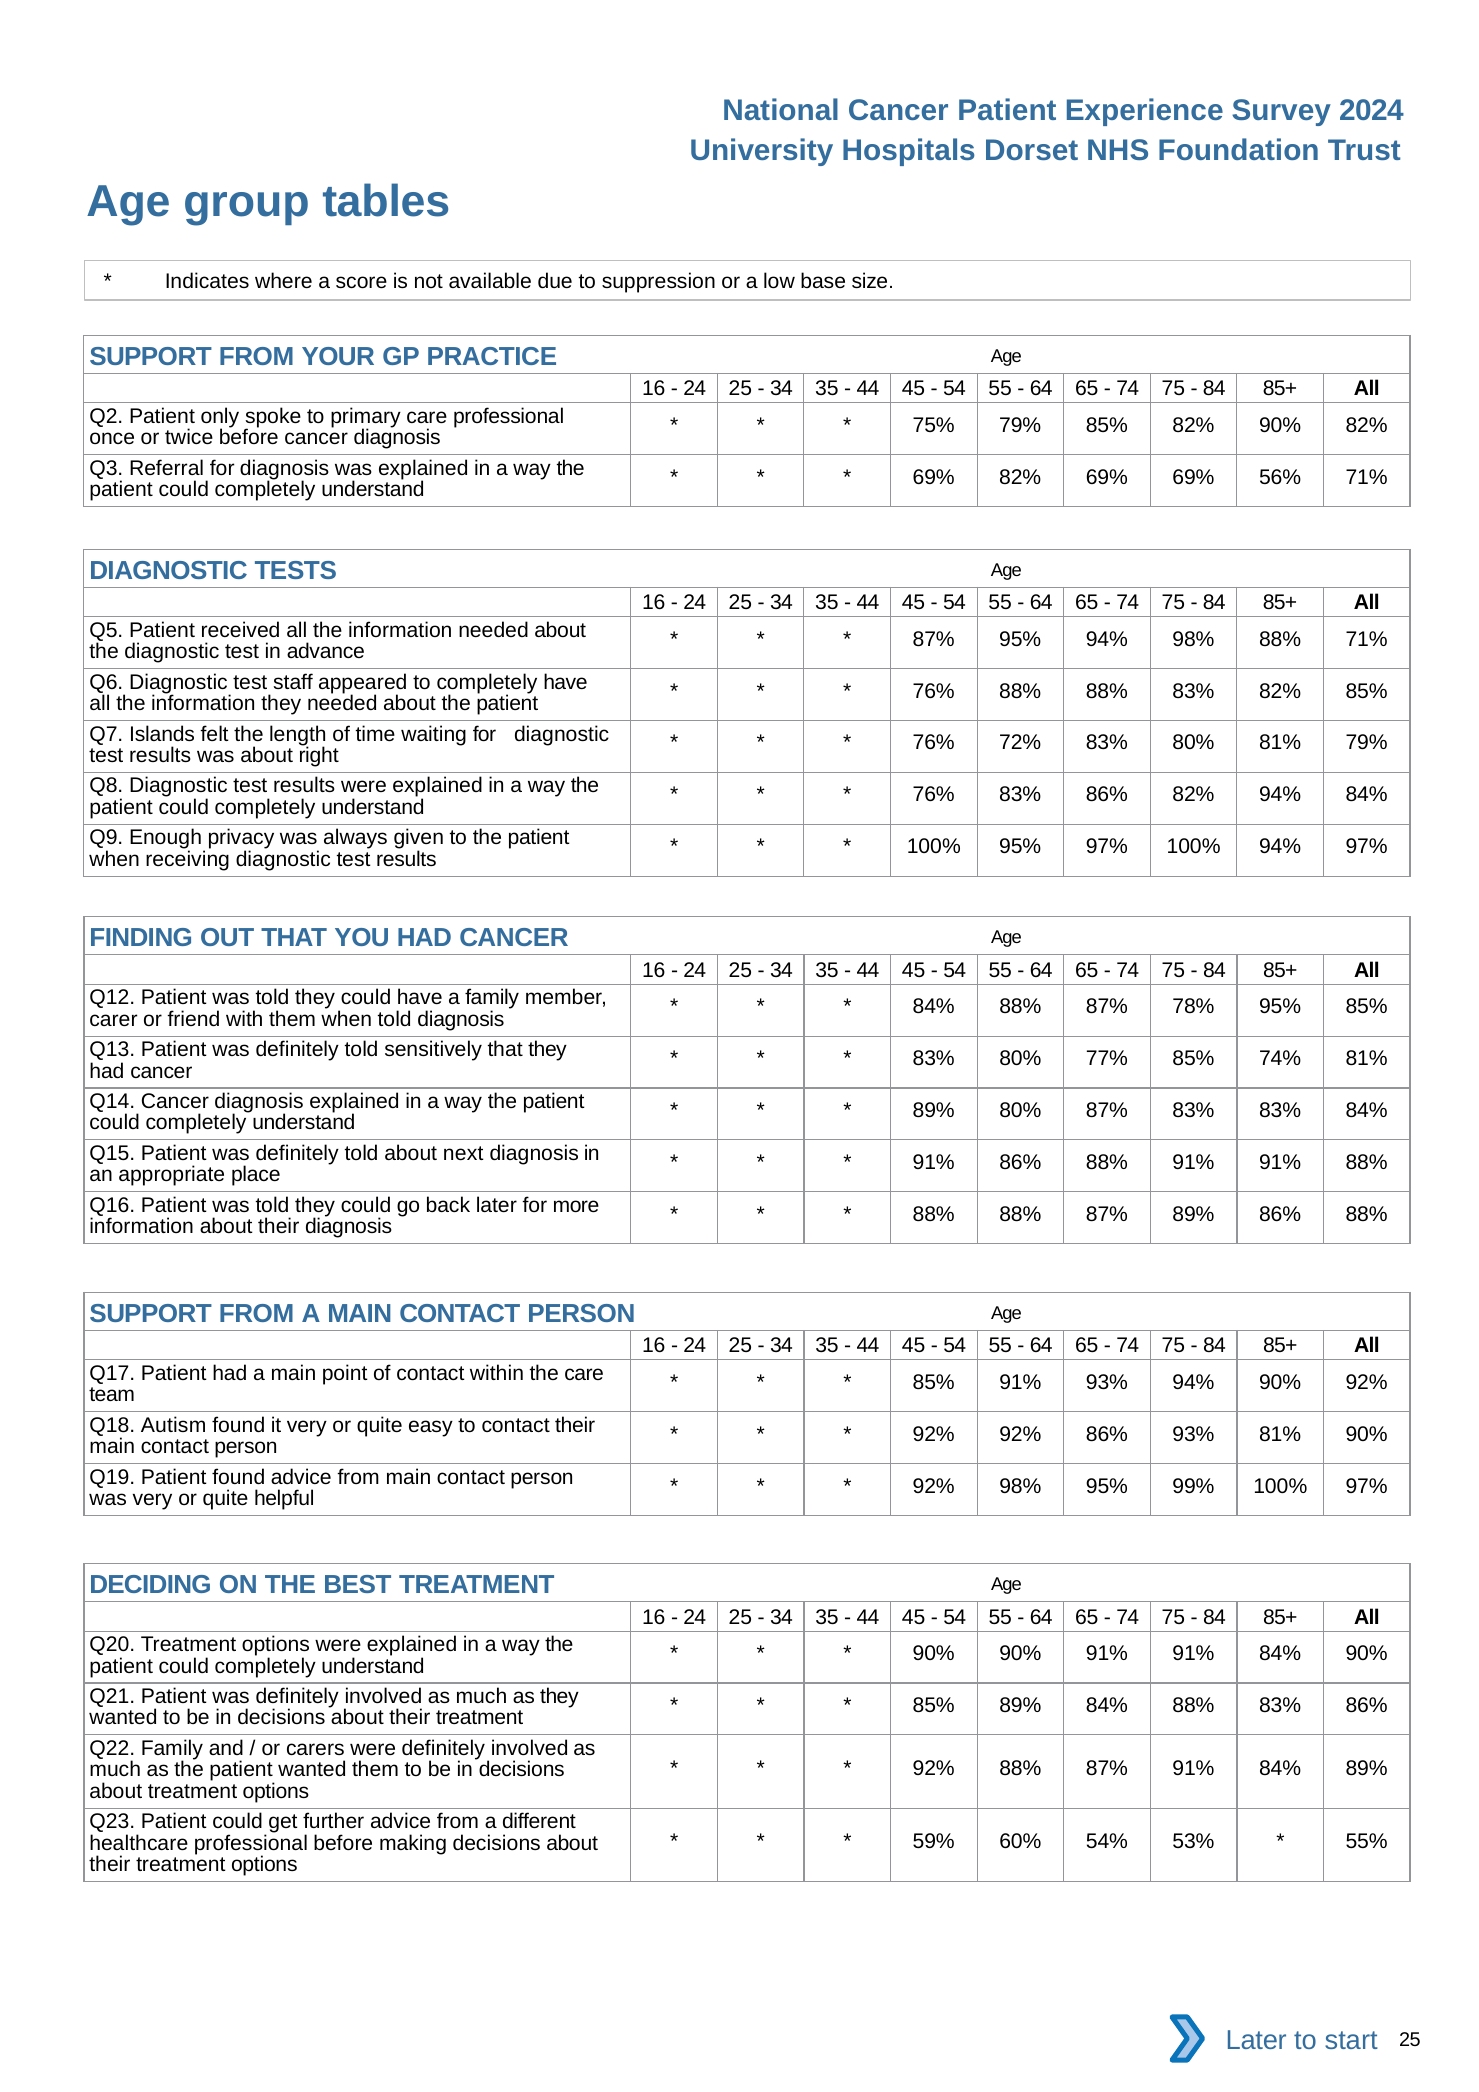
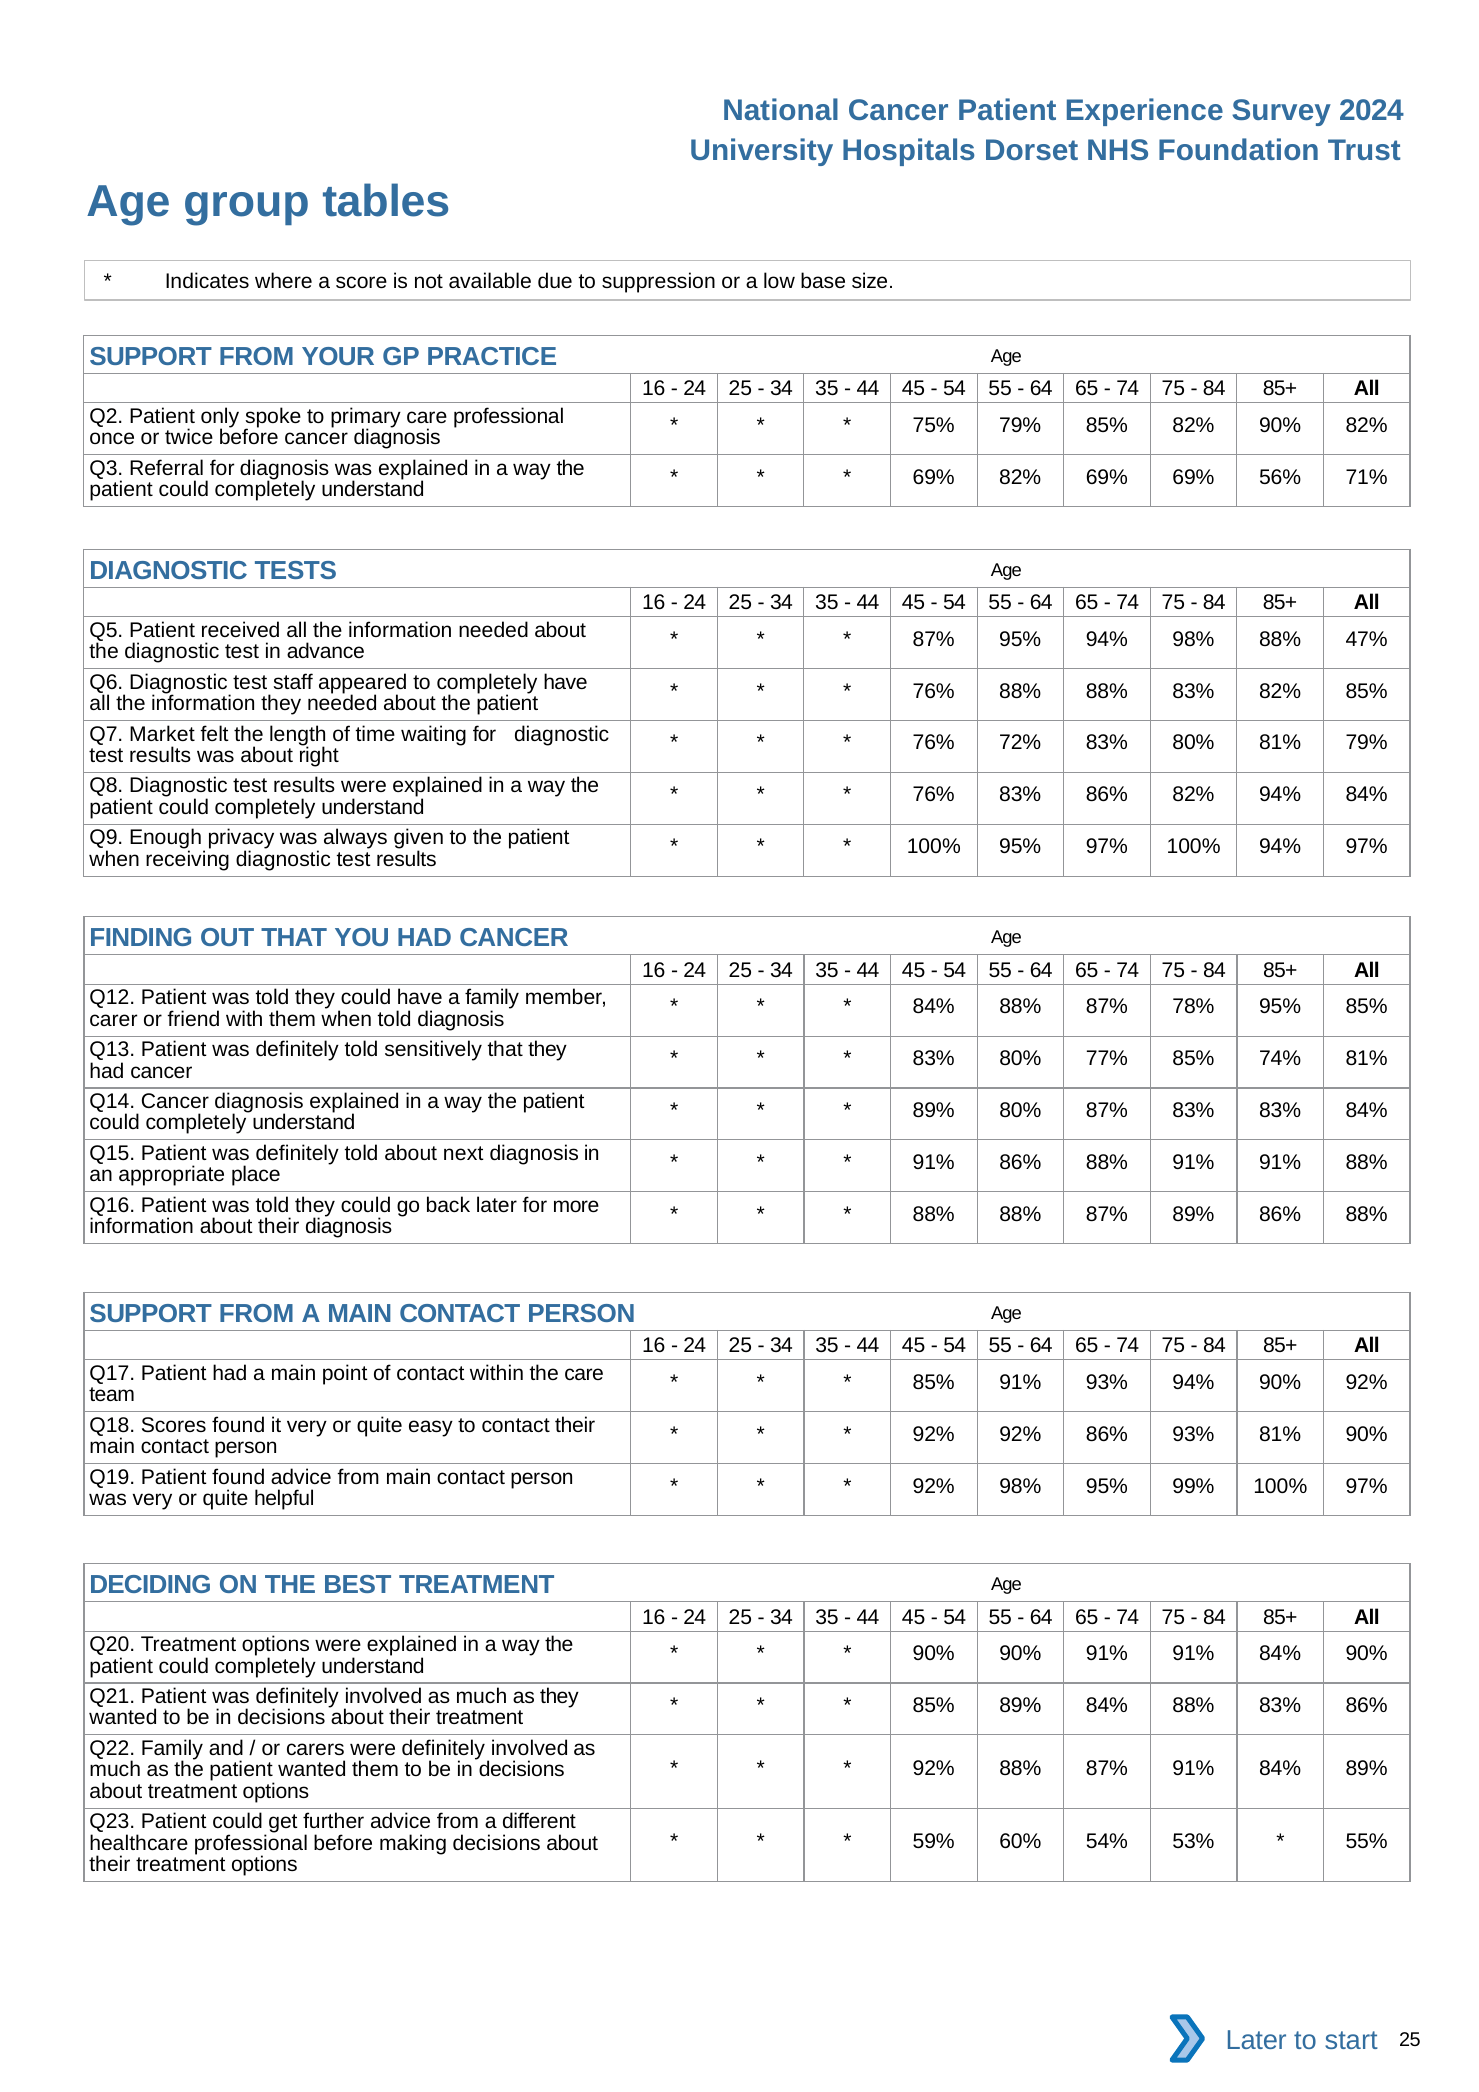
88% 71%: 71% -> 47%
Islands: Islands -> Market
Autism: Autism -> Scores
